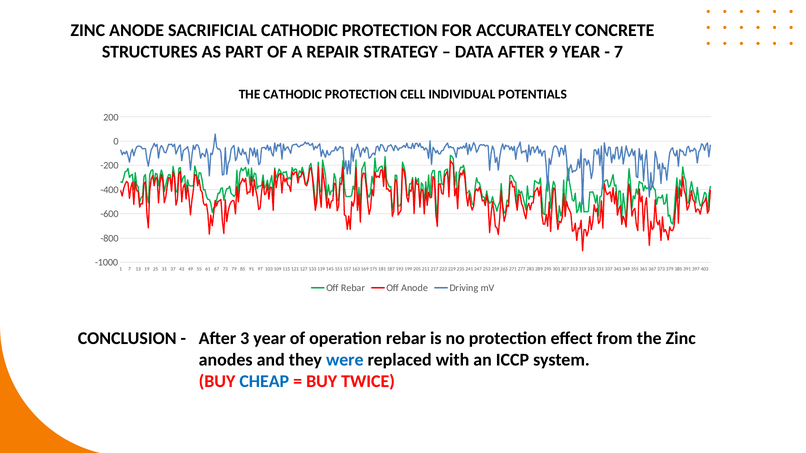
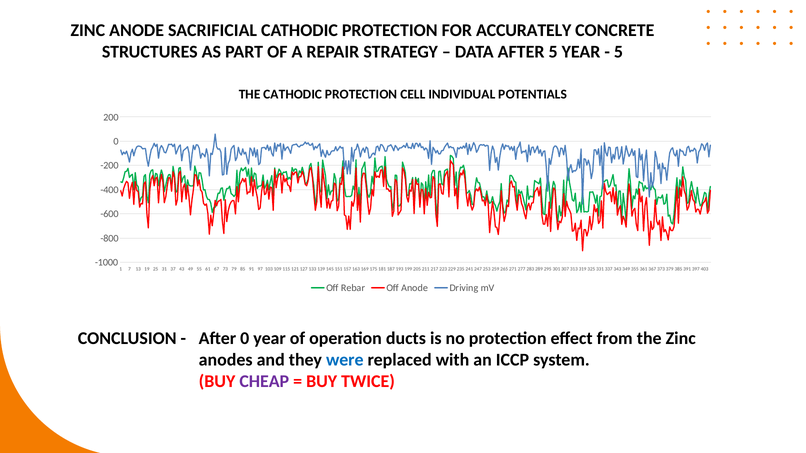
AFTER 9: 9 -> 5
7 at (619, 52): 7 -> 5
After 3: 3 -> 0
operation rebar: rebar -> ducts
CHEAP colour: blue -> purple
